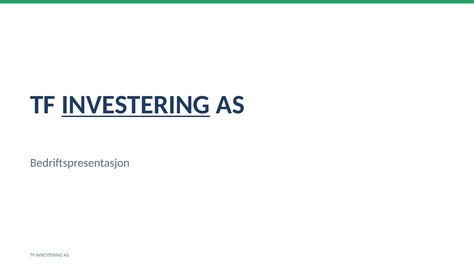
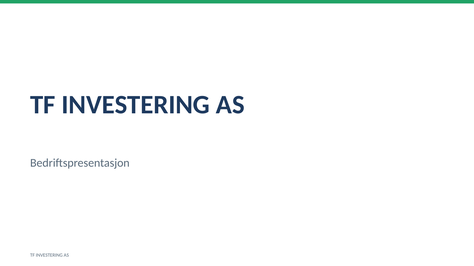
INVESTERING at (136, 105) underline: present -> none
